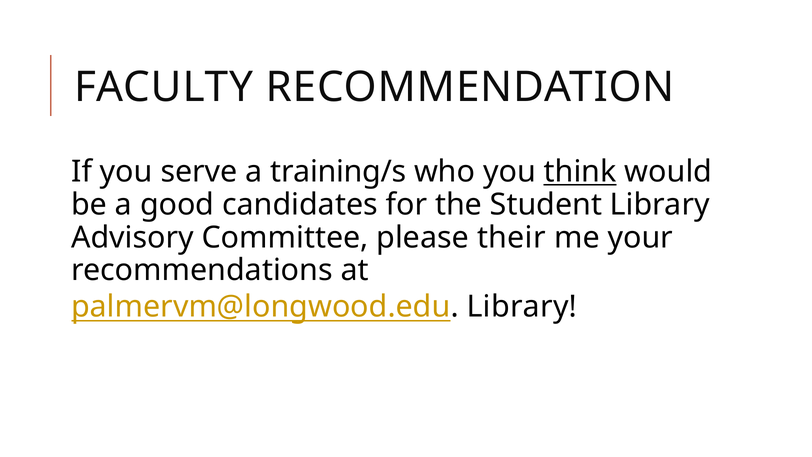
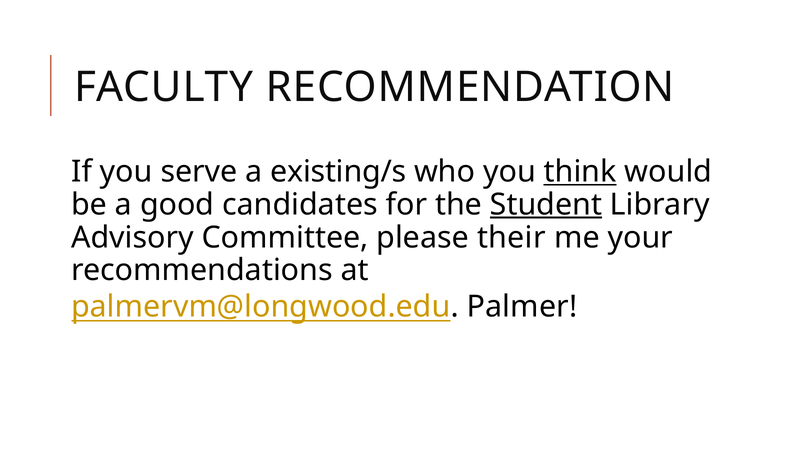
training/s: training/s -> existing/s
Student underline: none -> present
palmervm@longwood.edu Library: Library -> Palmer
